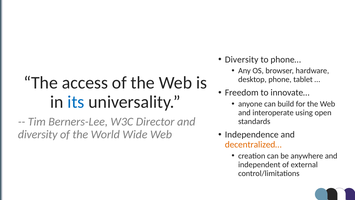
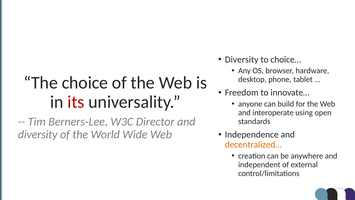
phone…: phone… -> choice…
access: access -> choice
its colour: blue -> red
